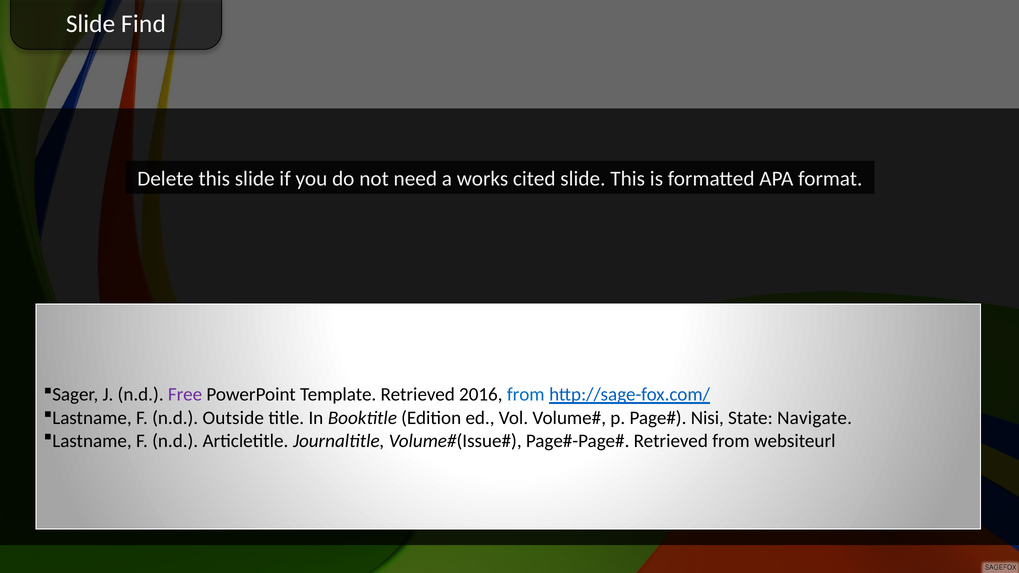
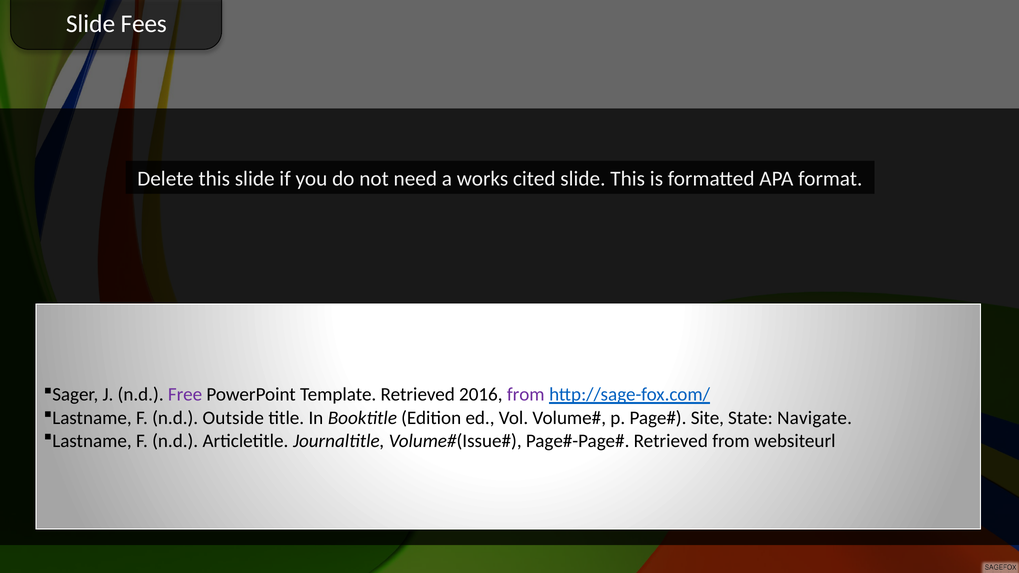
Find: Find -> Fees
from at (526, 395) colour: blue -> purple
Nisi: Nisi -> Site
